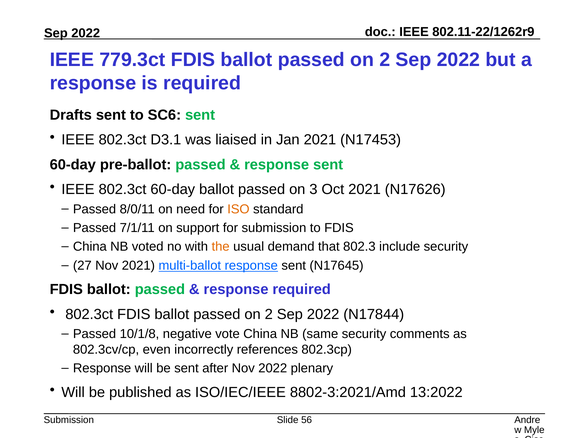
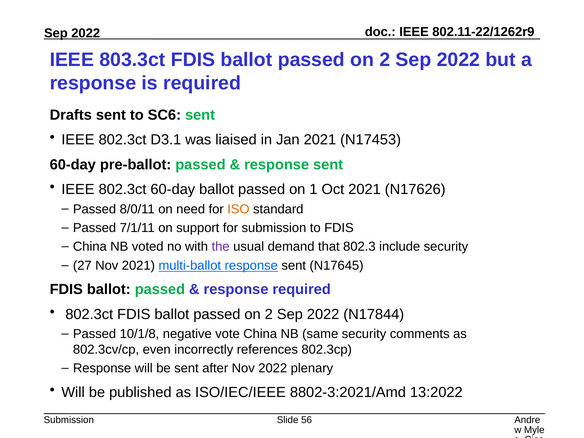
779.3ct: 779.3ct -> 803.3ct
3: 3 -> 1
the colour: orange -> purple
